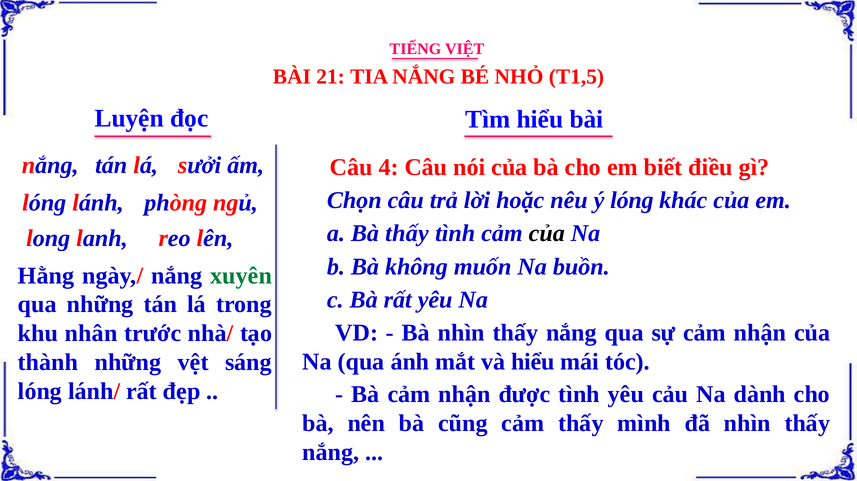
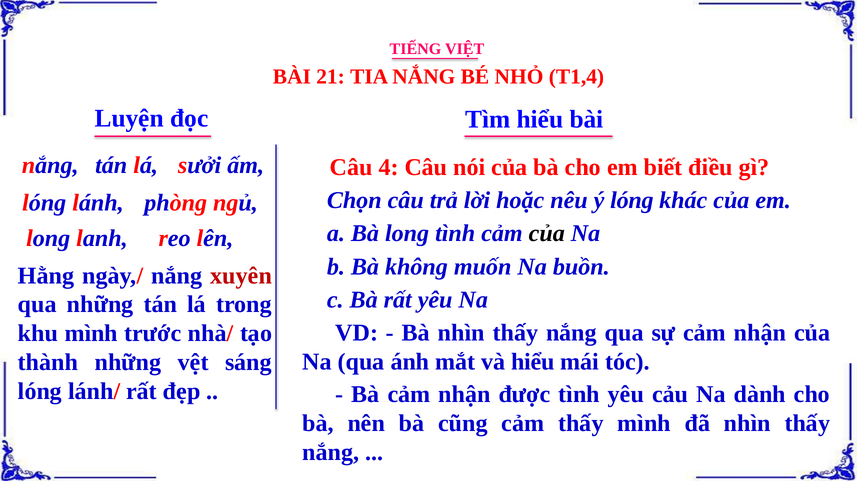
T1,5: T1,5 -> T1,4
Bà thấy: thấy -> long
xuyên colour: green -> red
khu nhân: nhân -> mình
